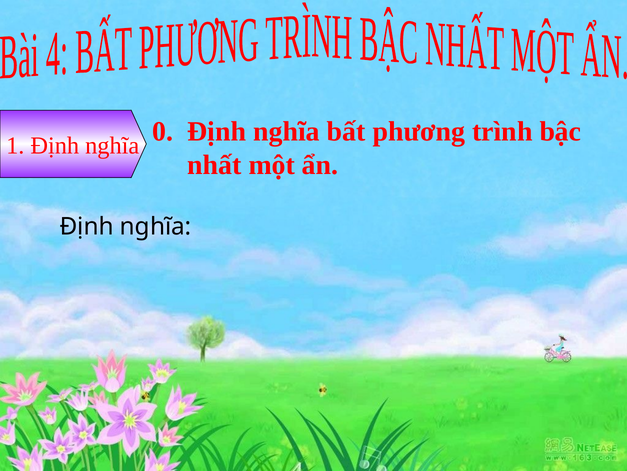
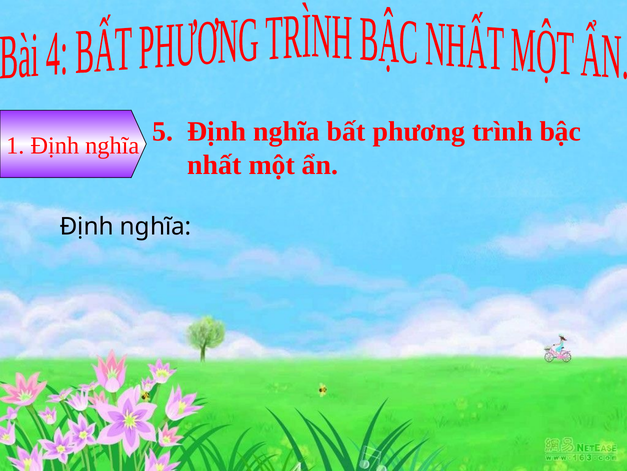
0: 0 -> 5
